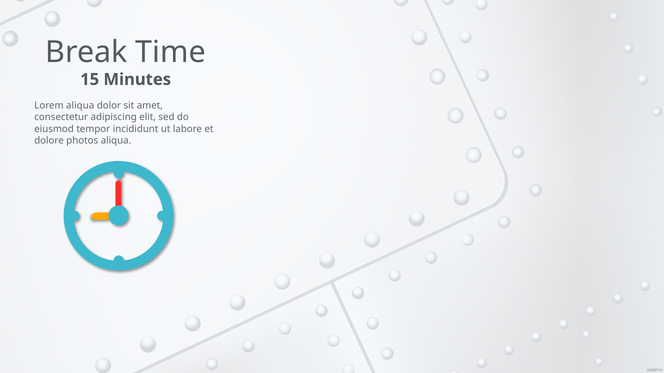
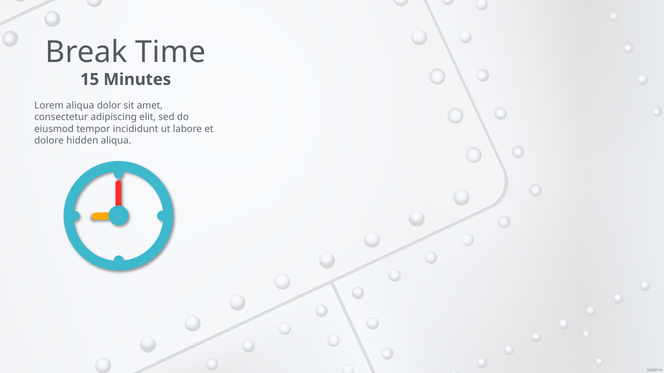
photos: photos -> hidden
